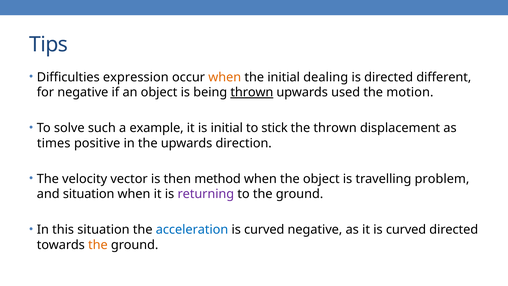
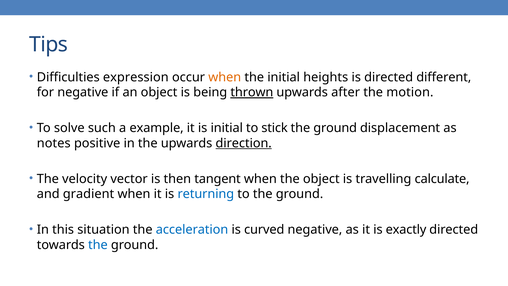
dealing: dealing -> heights
used: used -> after
thrown at (335, 128): thrown -> ground
times: times -> notes
direction underline: none -> present
method: method -> tangent
problem: problem -> calculate
and situation: situation -> gradient
returning colour: purple -> blue
it is curved: curved -> exactly
the at (98, 245) colour: orange -> blue
